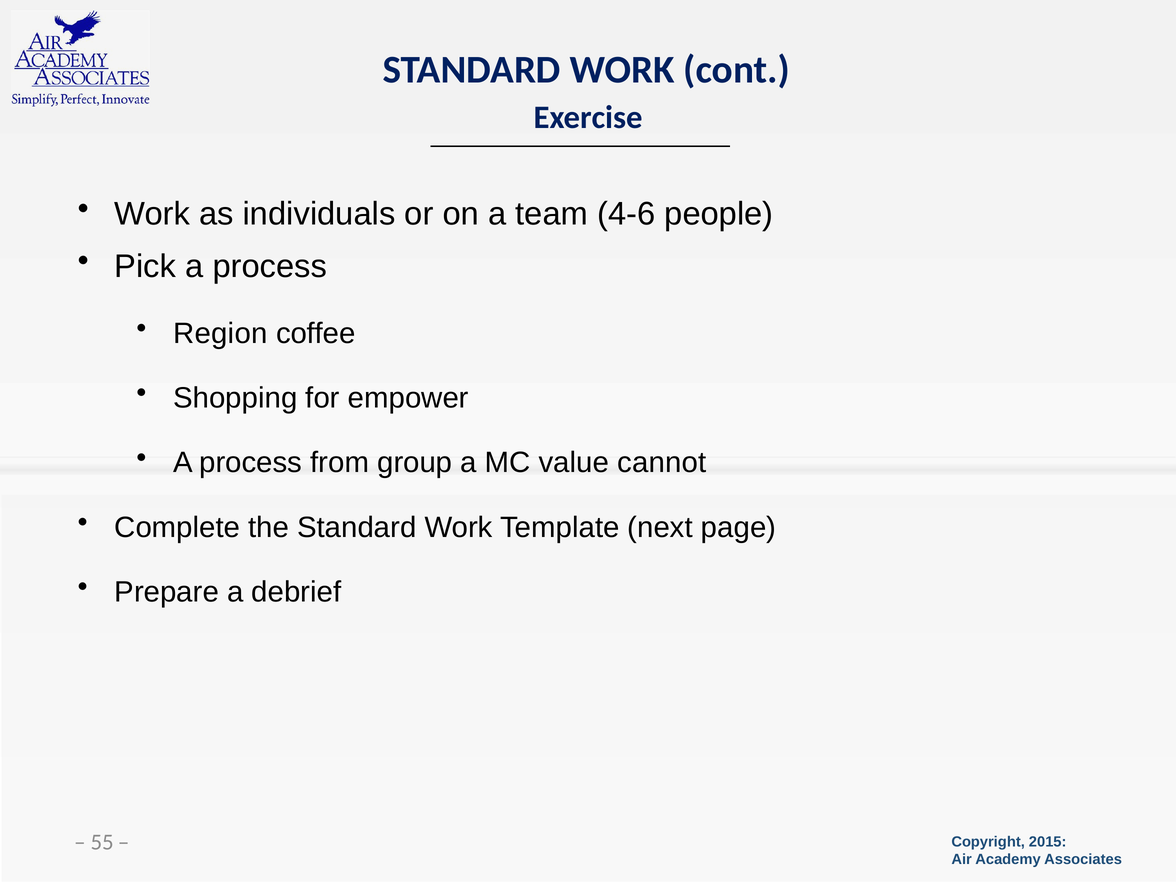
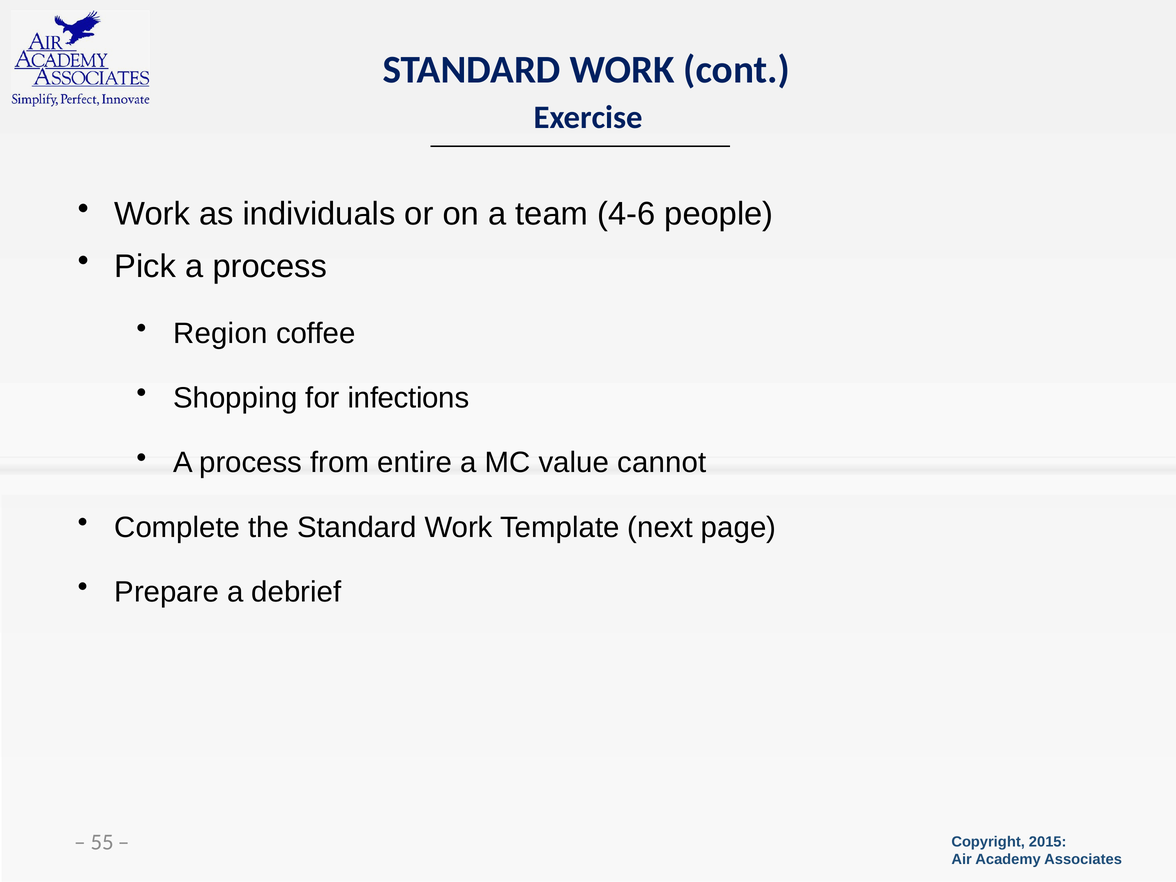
empower: empower -> infections
group: group -> entire
